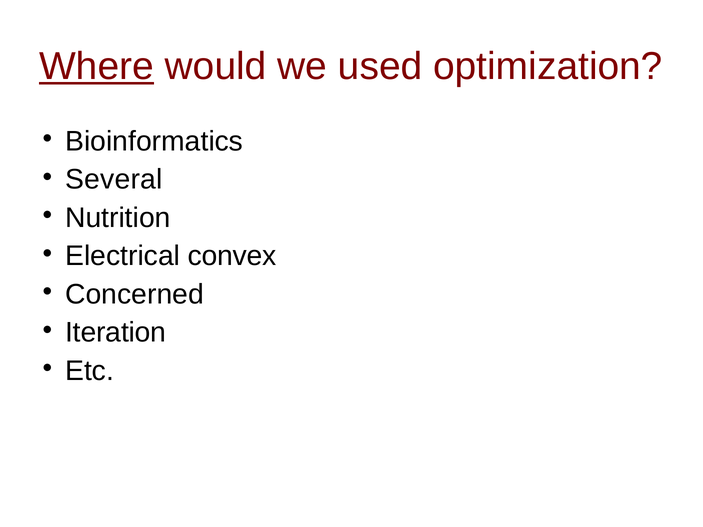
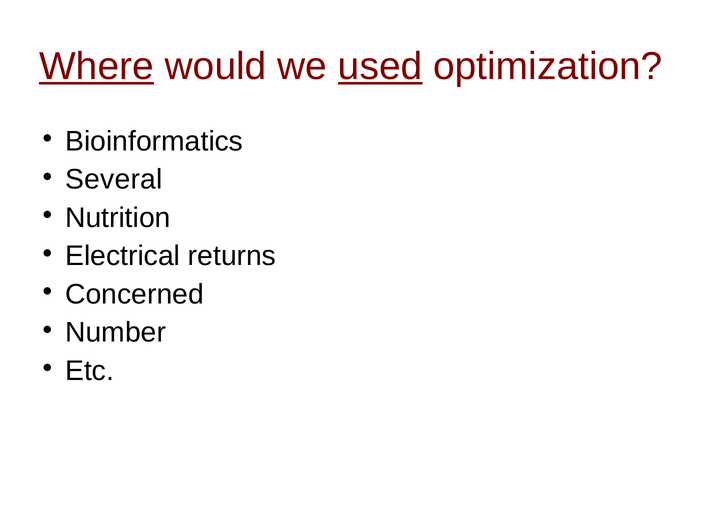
used underline: none -> present
convex: convex -> returns
Iteration: Iteration -> Number
